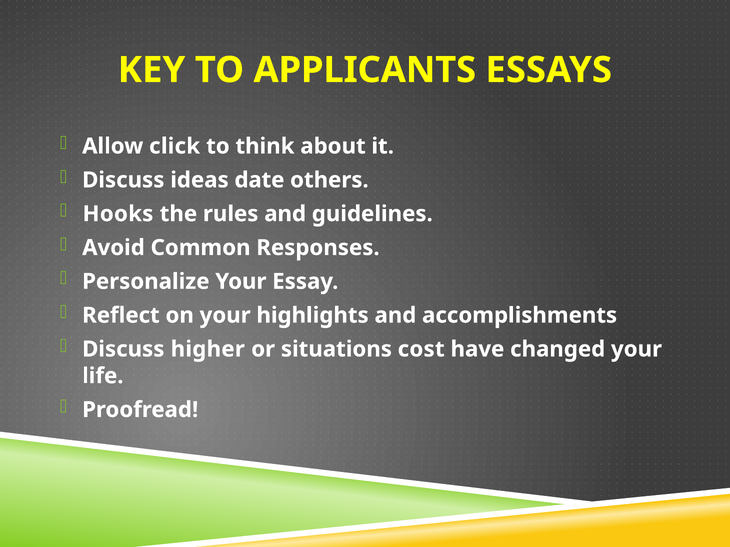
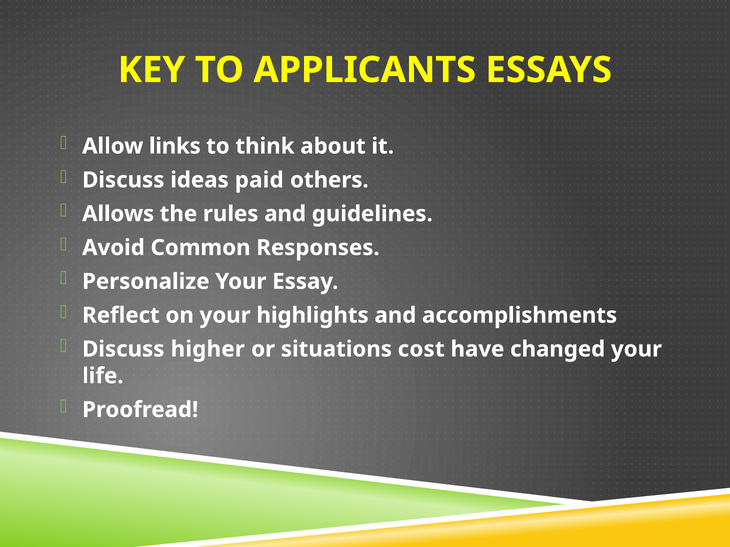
click: click -> links
date: date -> paid
Hooks: Hooks -> Allows
